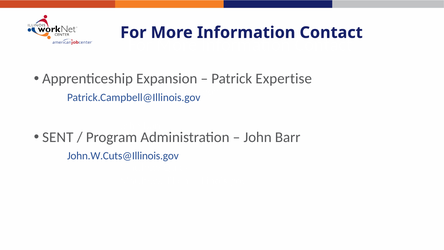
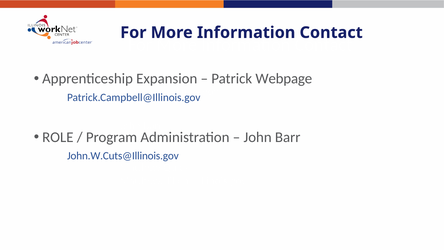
Expertise: Expertise -> Webpage
SENT: SENT -> ROLE
